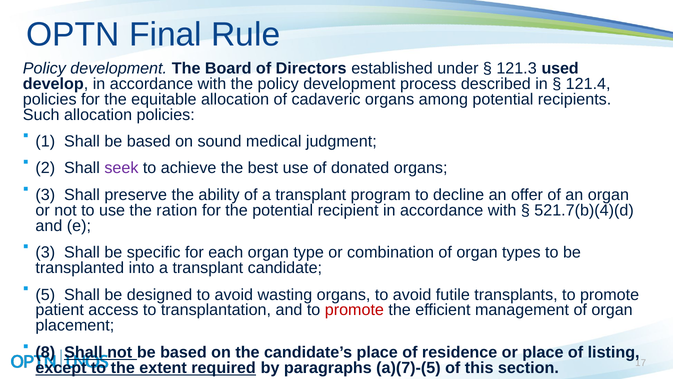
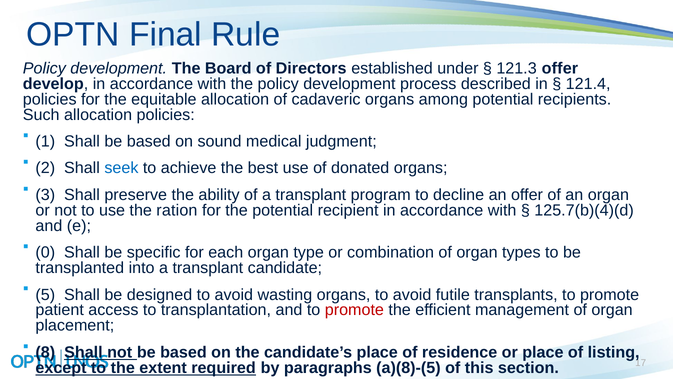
121.3 used: used -> offer
seek colour: purple -> blue
521.7(b)(4)(d: 521.7(b)(4)(d -> 125.7(b)(4)(d
3 at (45, 252): 3 -> 0
a)(7)-(5: a)(7)-(5 -> a)(8)-(5
